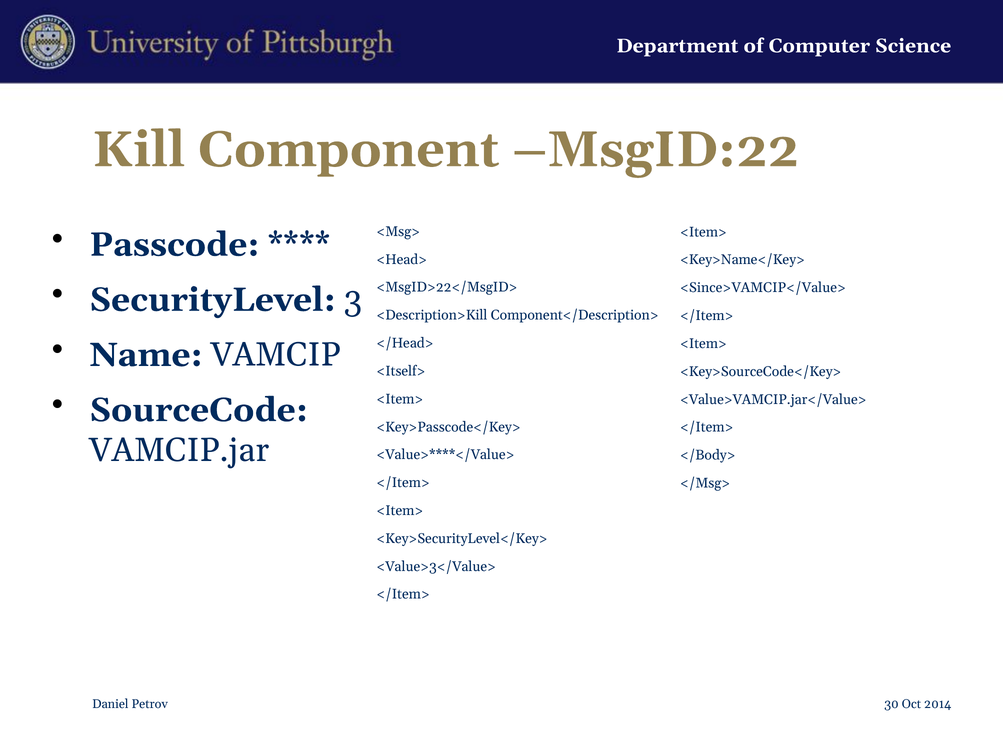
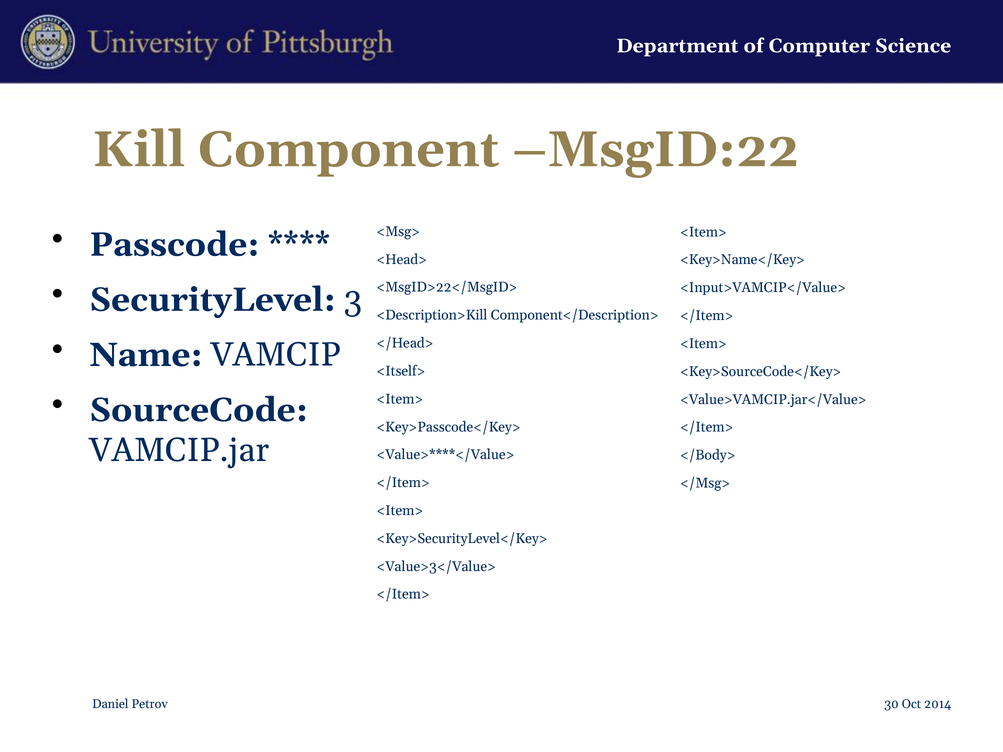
<Since>VAMCIP</Value>: <Since>VAMCIP</Value> -> <Input>VAMCIP</Value>
